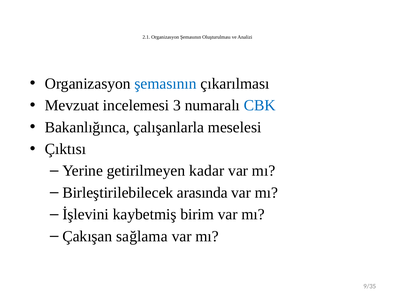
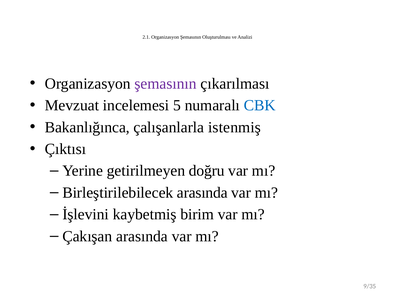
şemasının at (166, 84) colour: blue -> purple
3: 3 -> 5
meselesi: meselesi -> istenmiş
kadar: kadar -> doğru
Çakışan sağlama: sağlama -> arasında
